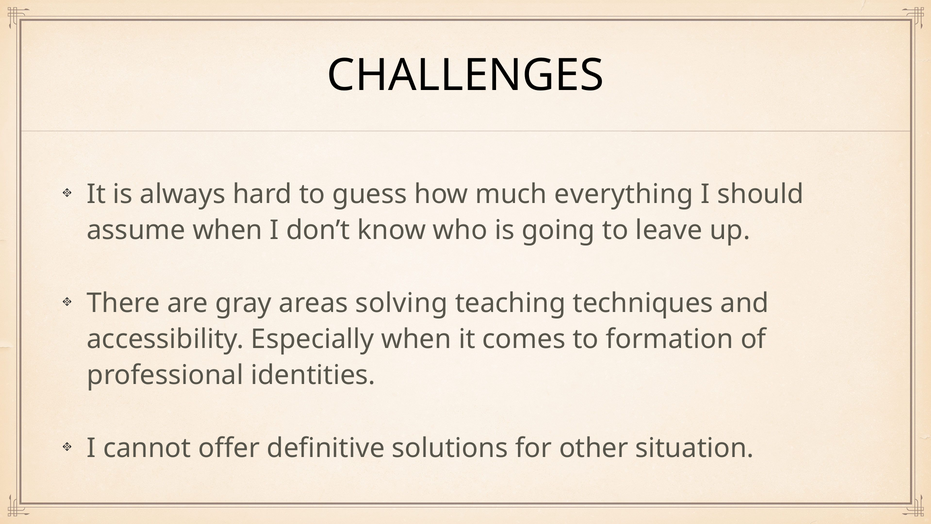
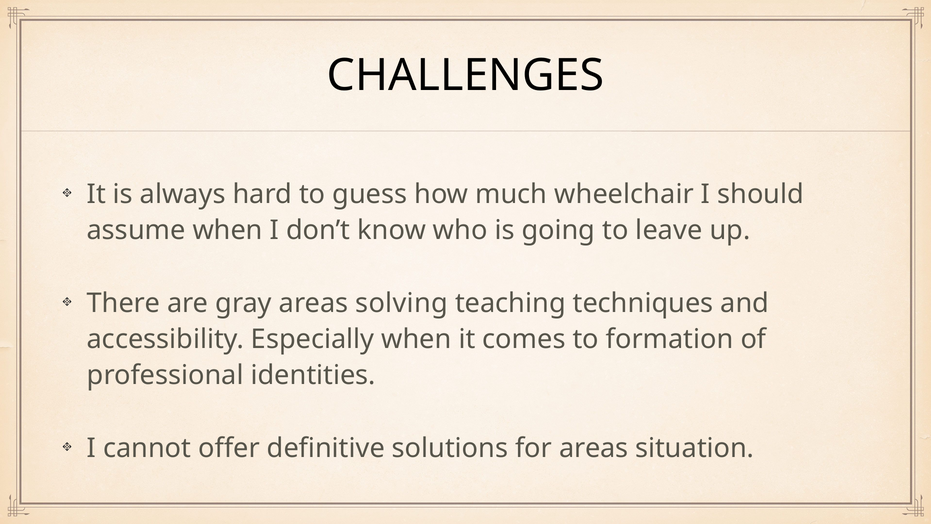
everything: everything -> wheelchair
for other: other -> areas
